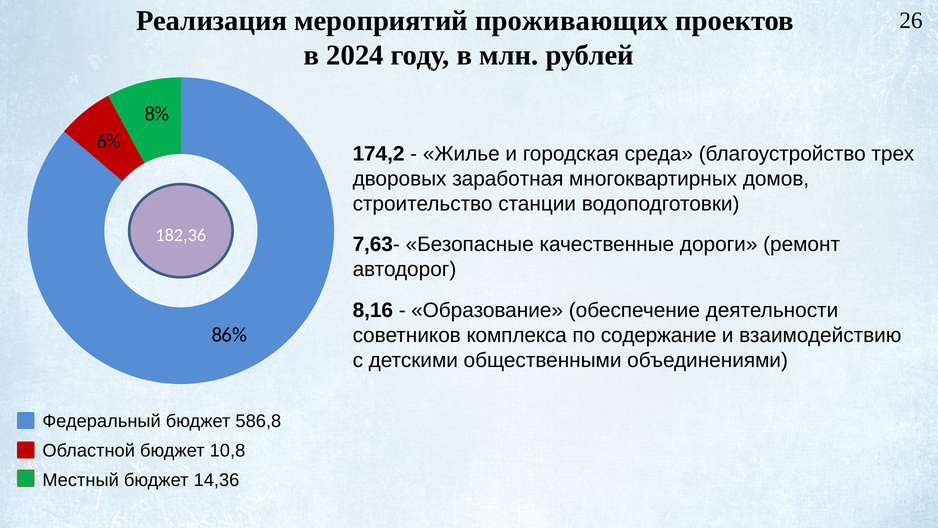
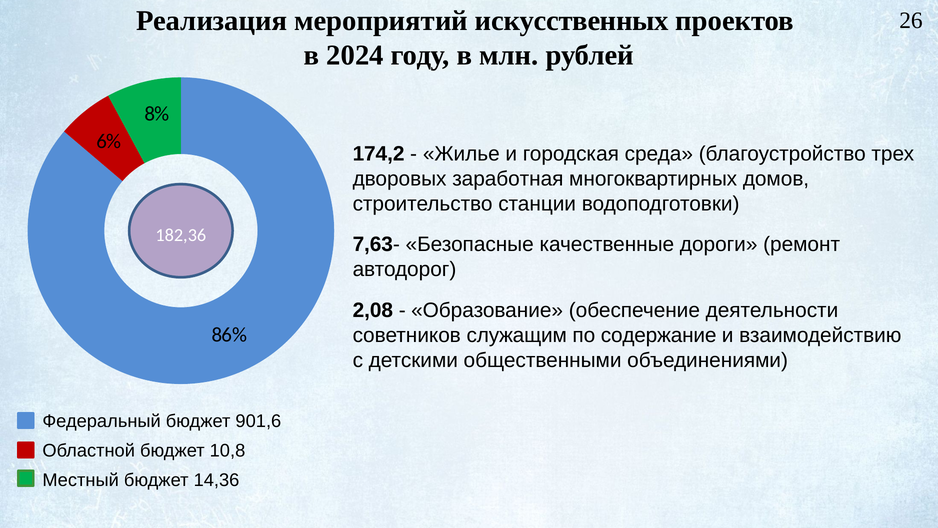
проживающих: проживающих -> искусственных
8,16: 8,16 -> 2,08
комплекса: комплекса -> служащим
586,8: 586,8 -> 901,6
